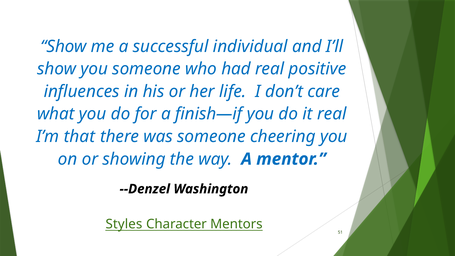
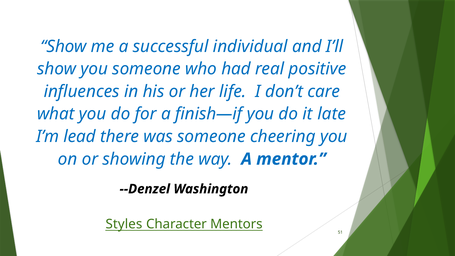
it real: real -> late
that: that -> lead
